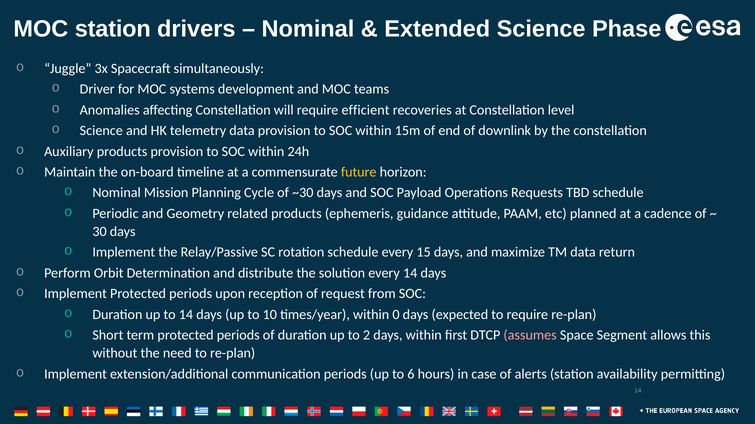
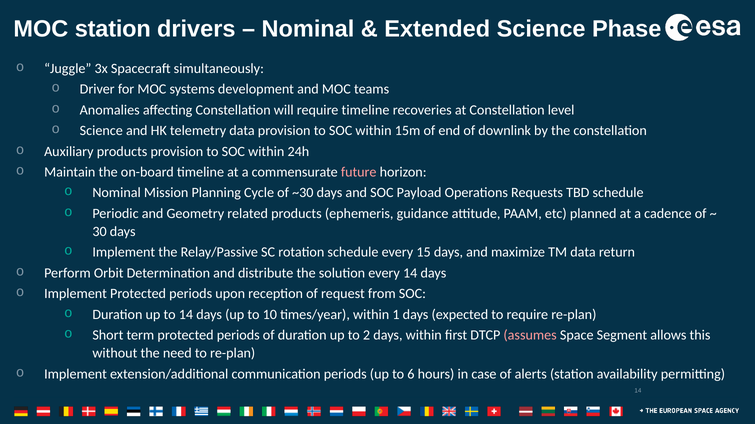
require efficient: efficient -> timeline
future colour: yellow -> pink
0: 0 -> 1
